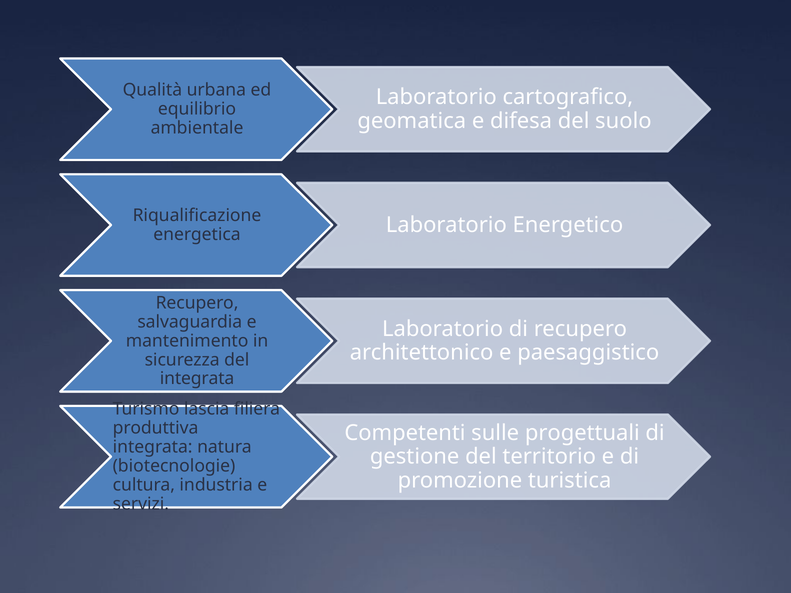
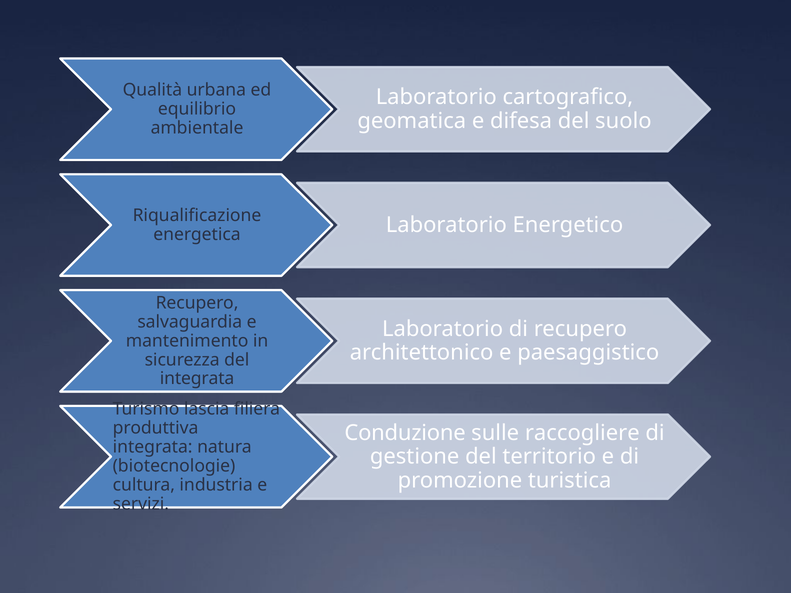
Competenti: Competenti -> Conduzione
progettuali: progettuali -> raccogliere
